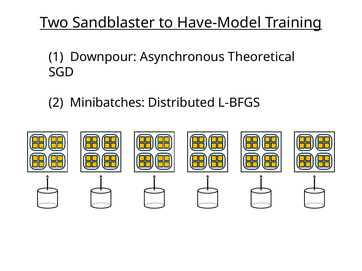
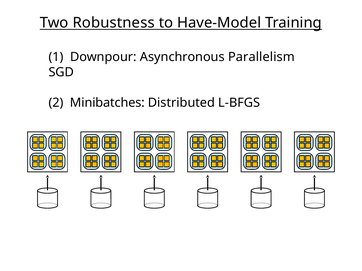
Sandblaster: Sandblaster -> Robustness
Theoretical: Theoretical -> Parallelism
